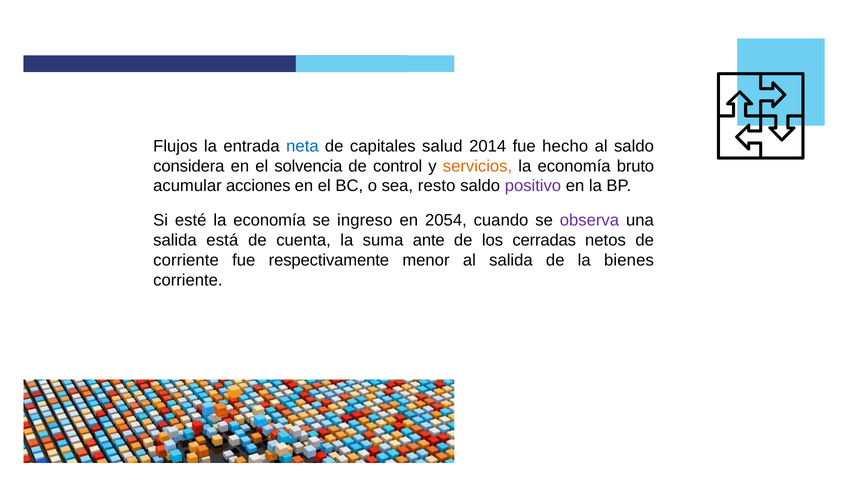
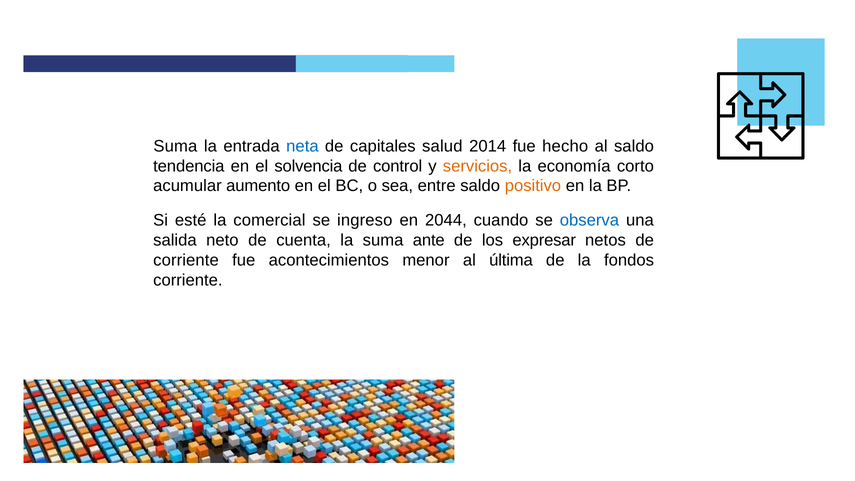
Flujos at (175, 146): Flujos -> Suma
considera: considera -> tendencia
bruto: bruto -> corto
acciones: acciones -> aumento
resto: resto -> entre
positivo colour: purple -> orange
economía at (270, 220): economía -> comercial
2054: 2054 -> 2044
observa colour: purple -> blue
está: está -> neto
cerradas: cerradas -> expresar
respectivamente: respectivamente -> acontecimientos
al salida: salida -> última
bienes: bienes -> fondos
